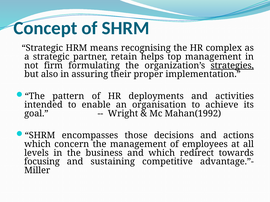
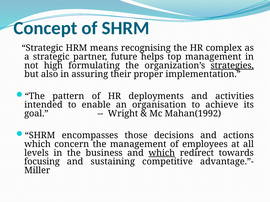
retain: retain -> future
firm: firm -> high
which at (162, 153) underline: none -> present
